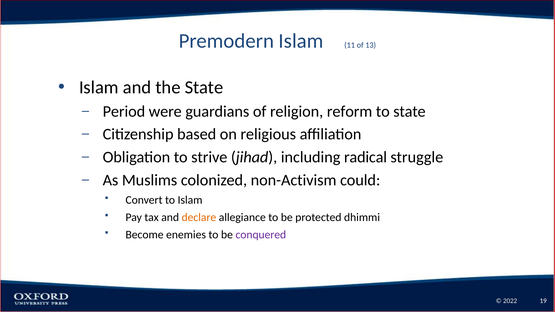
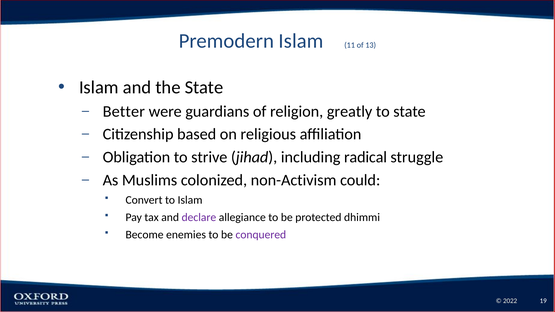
Period: Period -> Better
reform: reform -> greatly
declare colour: orange -> purple
